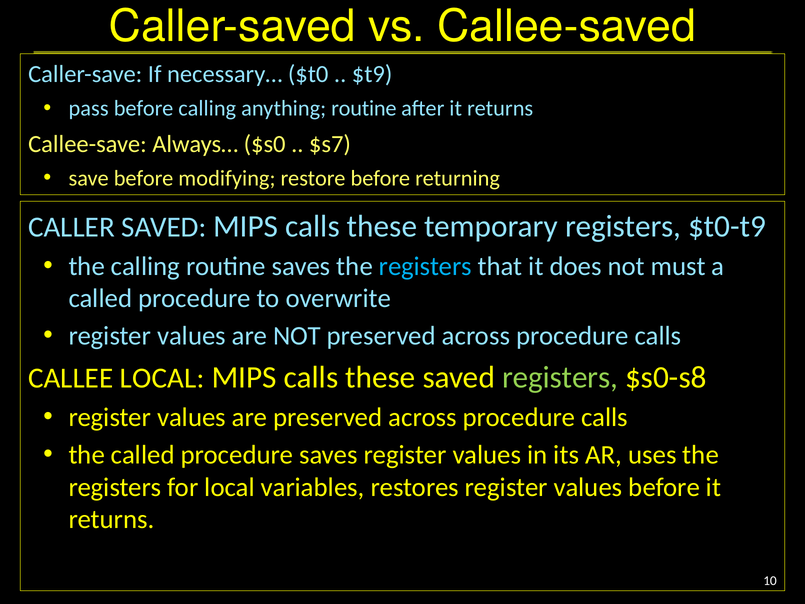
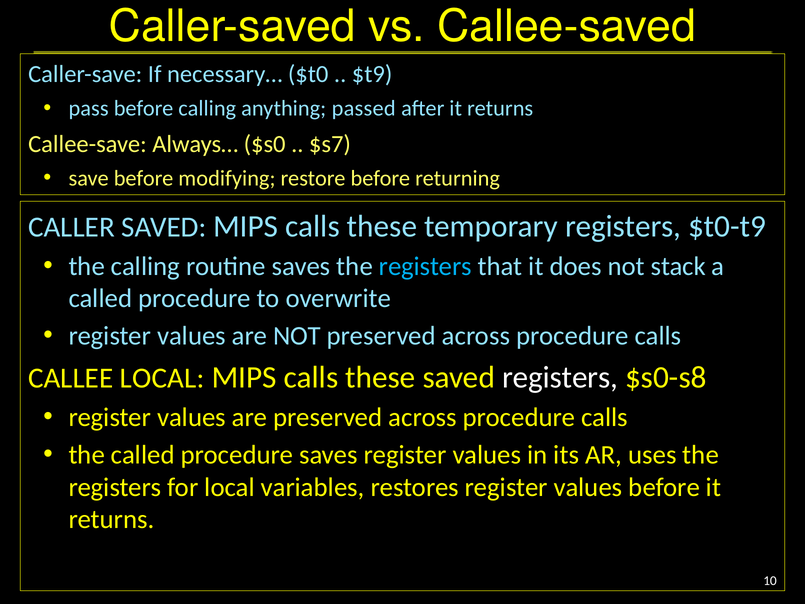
anything routine: routine -> passed
must: must -> stack
registers at (560, 377) colour: light green -> white
